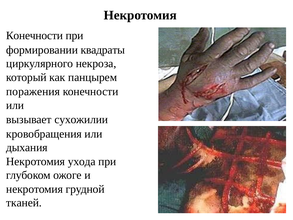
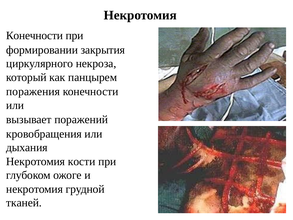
квадраты: квадраты -> закрытия
сухожилии: сухожилии -> поражений
ухода: ухода -> кости
